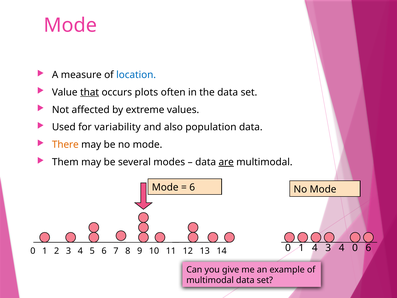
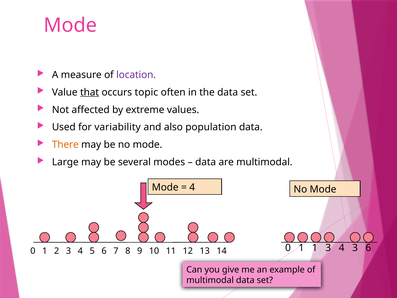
location colour: blue -> purple
plots: plots -> topic
Them: Them -> Large
are underline: present -> none
6 at (192, 187): 6 -> 4
1 4: 4 -> 1
4 0: 0 -> 3
